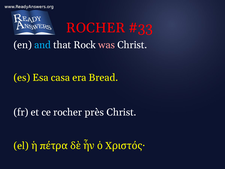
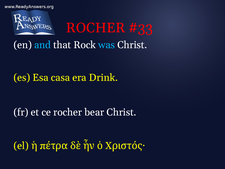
was colour: pink -> light blue
Bread: Bread -> Drink
près: près -> bear
